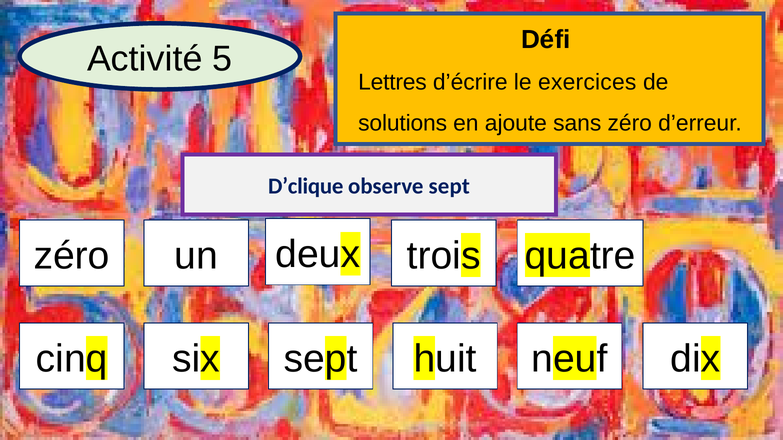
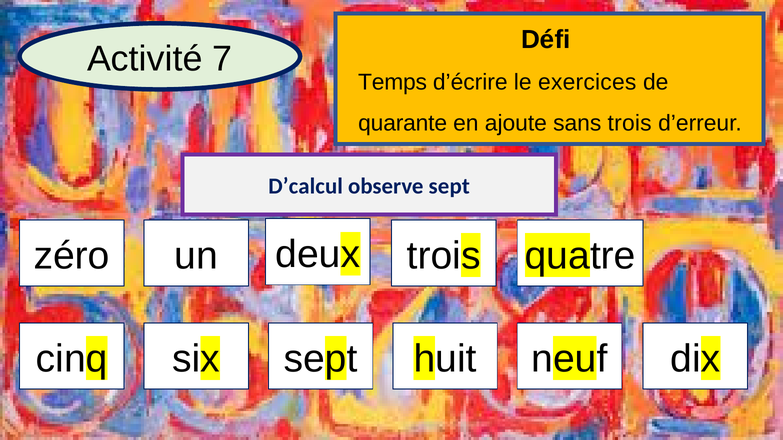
5: 5 -> 7
Lettres: Lettres -> Temps
solutions: solutions -> quarante
sans zéro: zéro -> trois
D’clique: D’clique -> D’calcul
